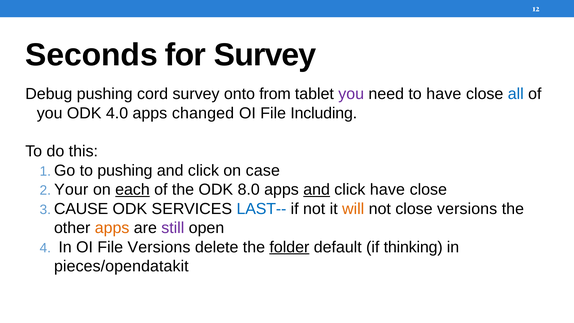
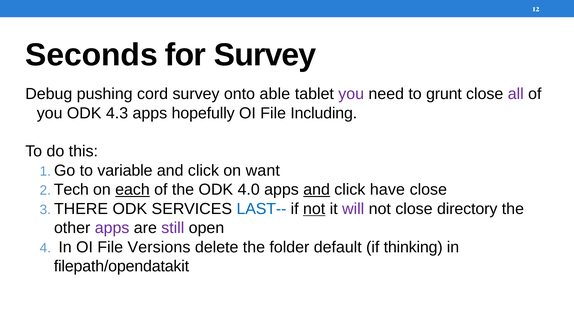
from: from -> able
to have: have -> grunt
all colour: blue -> purple
4.0: 4.0 -> 4.3
changed: changed -> hopefully
to pushing: pushing -> variable
case: case -> want
Your: Your -> Tech
8.0: 8.0 -> 4.0
CAUSE: CAUSE -> THERE
not at (314, 209) underline: none -> present
will colour: orange -> purple
close versions: versions -> directory
apps at (112, 228) colour: orange -> purple
folder underline: present -> none
pieces/opendatakit: pieces/opendatakit -> filepath/opendatakit
